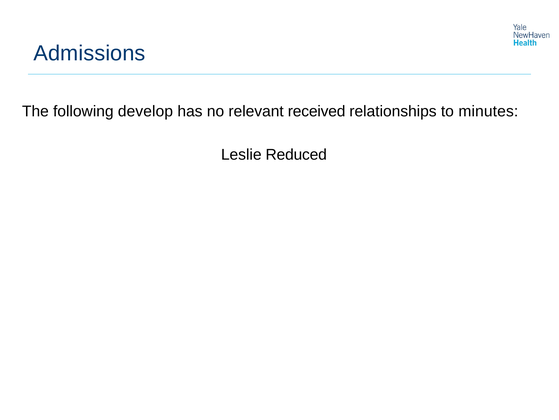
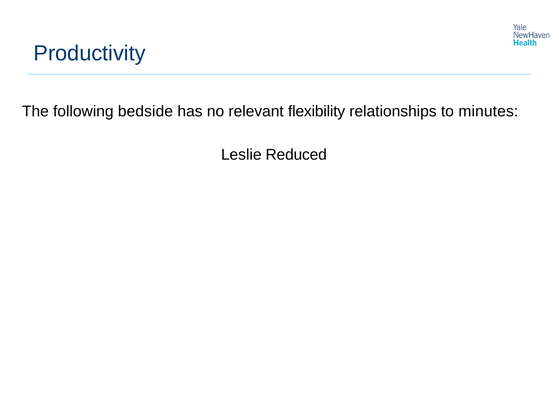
Admissions: Admissions -> Productivity
develop: develop -> bedside
received: received -> flexibility
